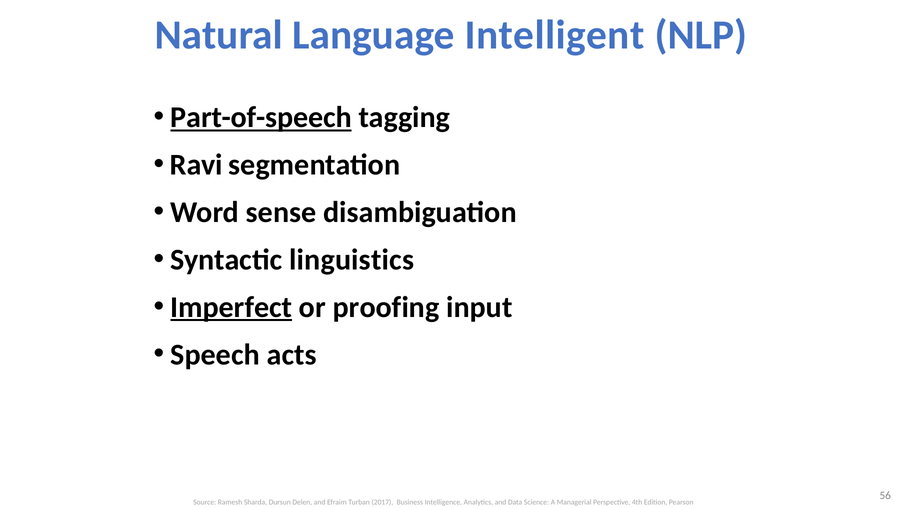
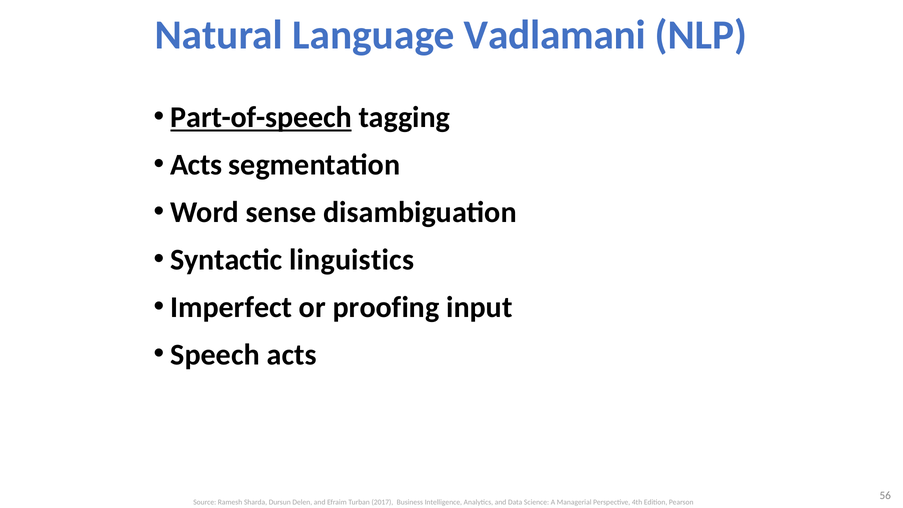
Intelligent: Intelligent -> Vadlamani
Ravi at (196, 165): Ravi -> Acts
Imperfect underline: present -> none
